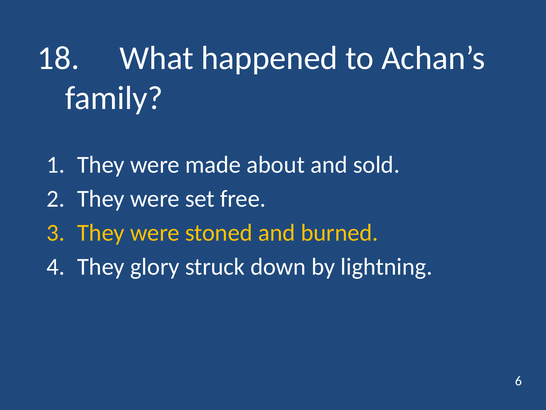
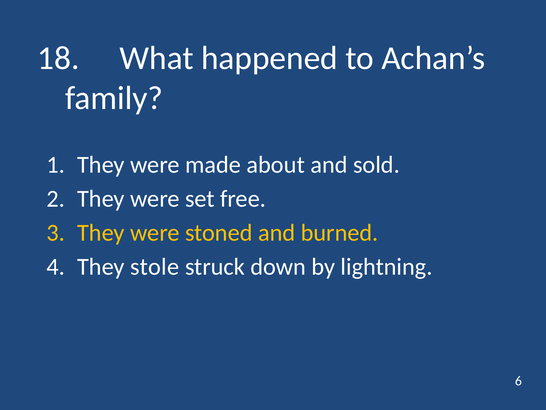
glory: glory -> stole
